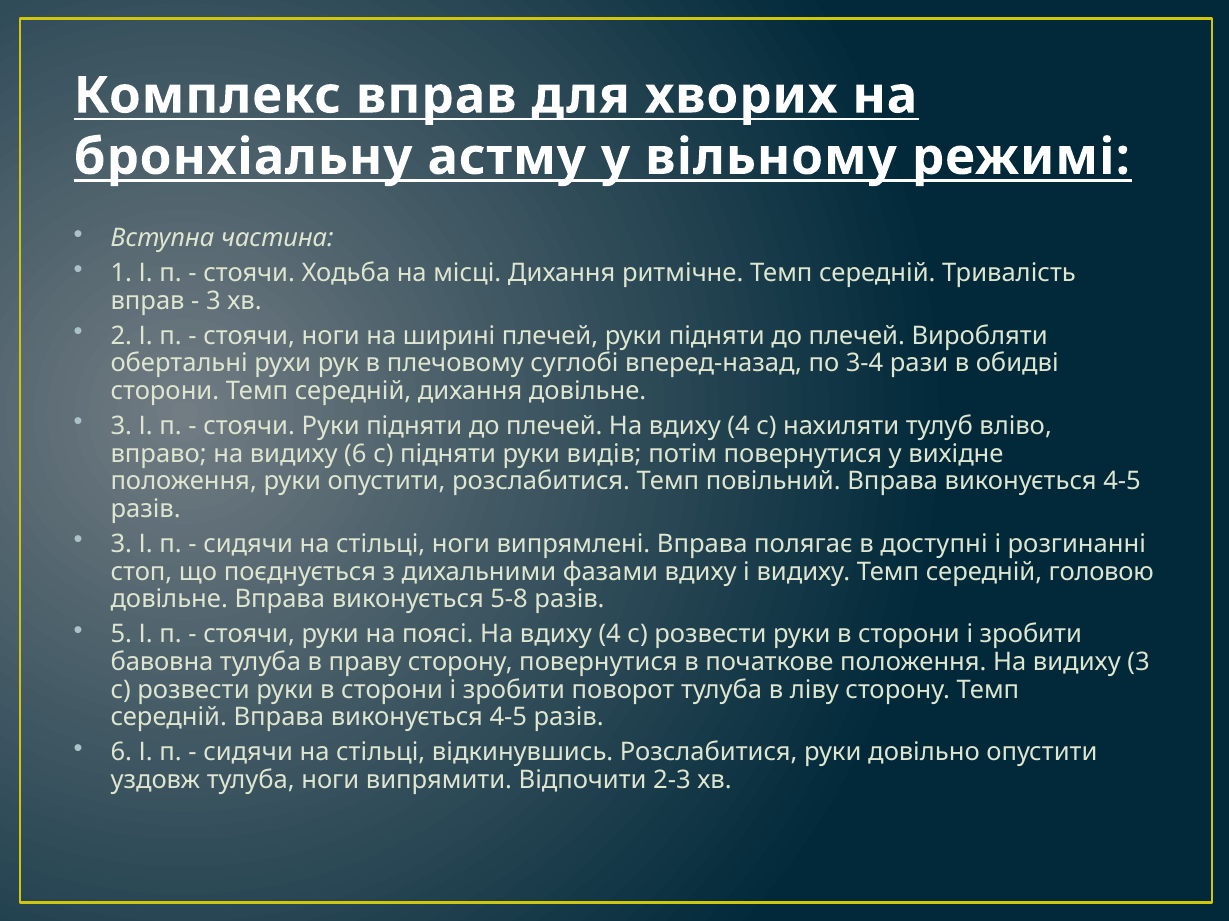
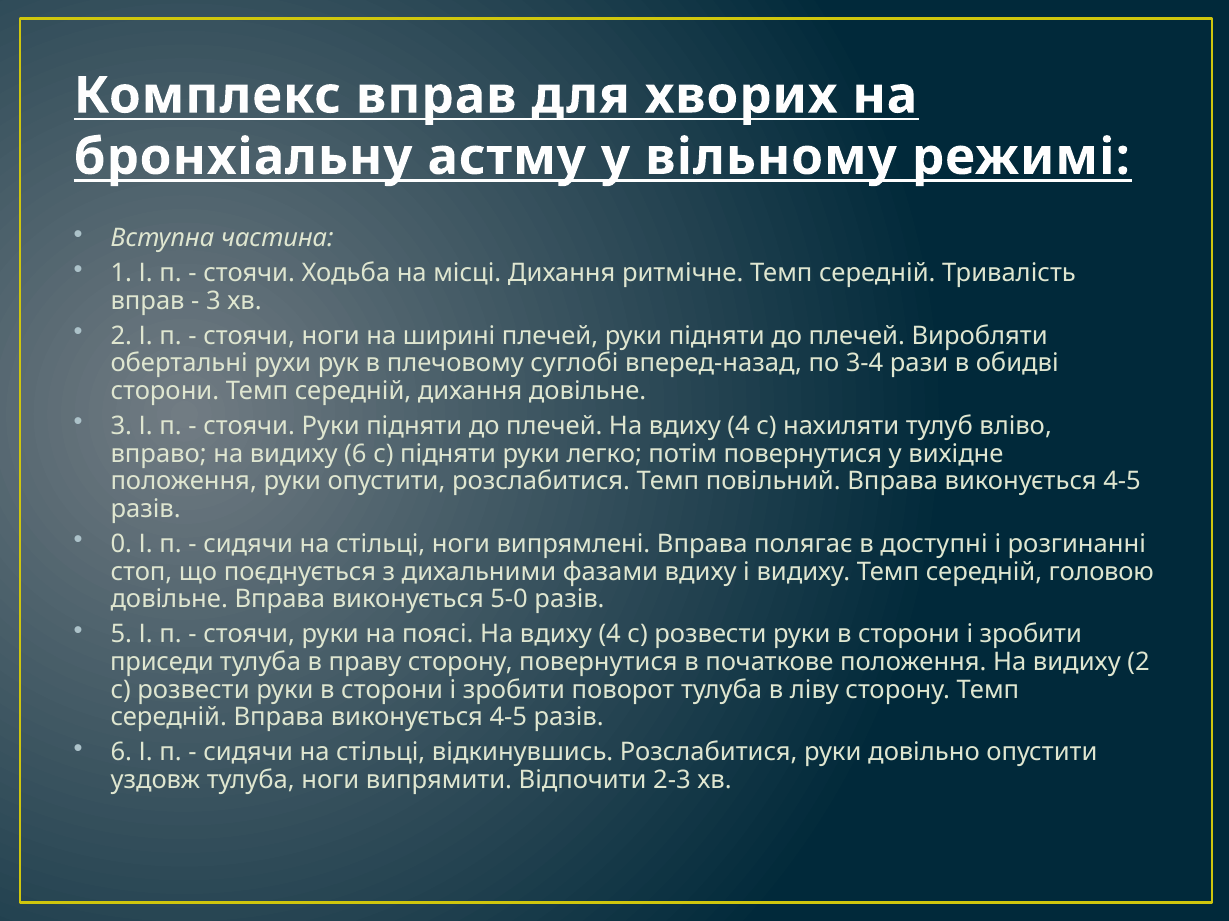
видів: видів -> легко
3 at (121, 545): 3 -> 0
5-8: 5-8 -> 5-0
бавовна: бавовна -> приседи
видиху 3: 3 -> 2
